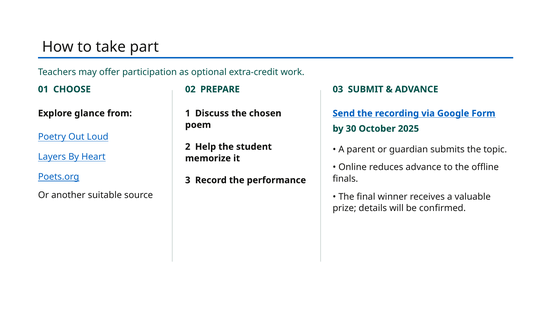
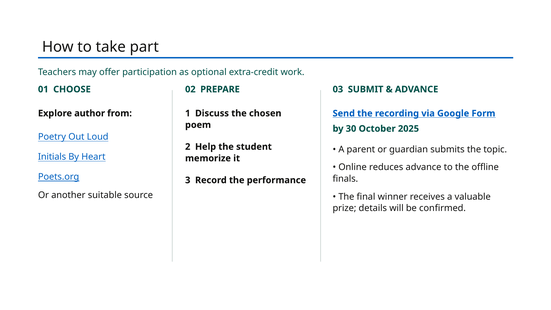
glance: glance -> author
Layers: Layers -> Initials
